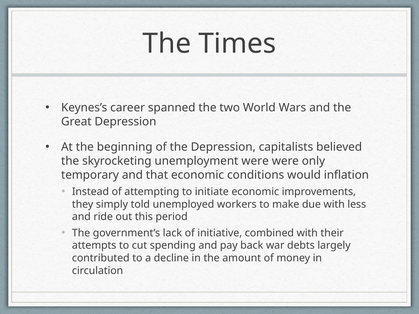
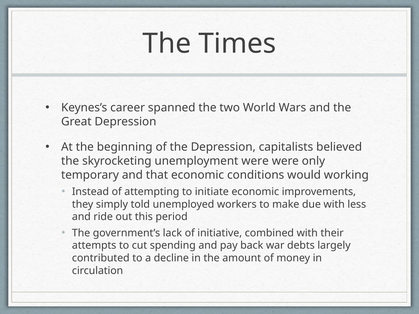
inflation: inflation -> working
